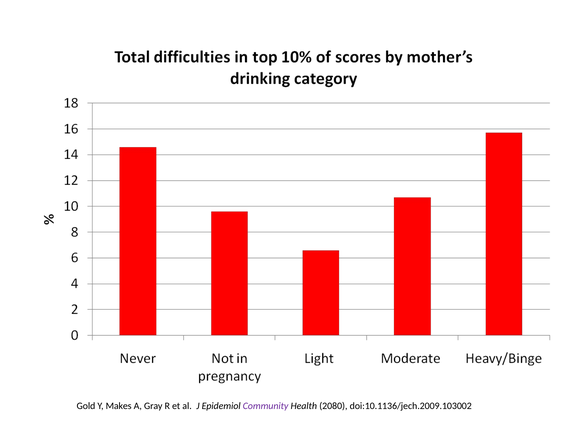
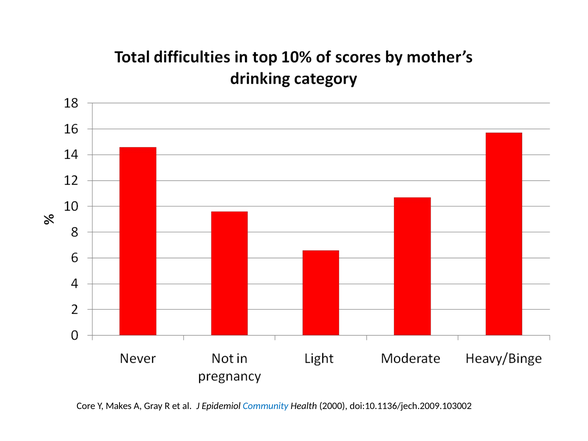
Gold: Gold -> Core
Community colour: purple -> blue
2080: 2080 -> 2000
